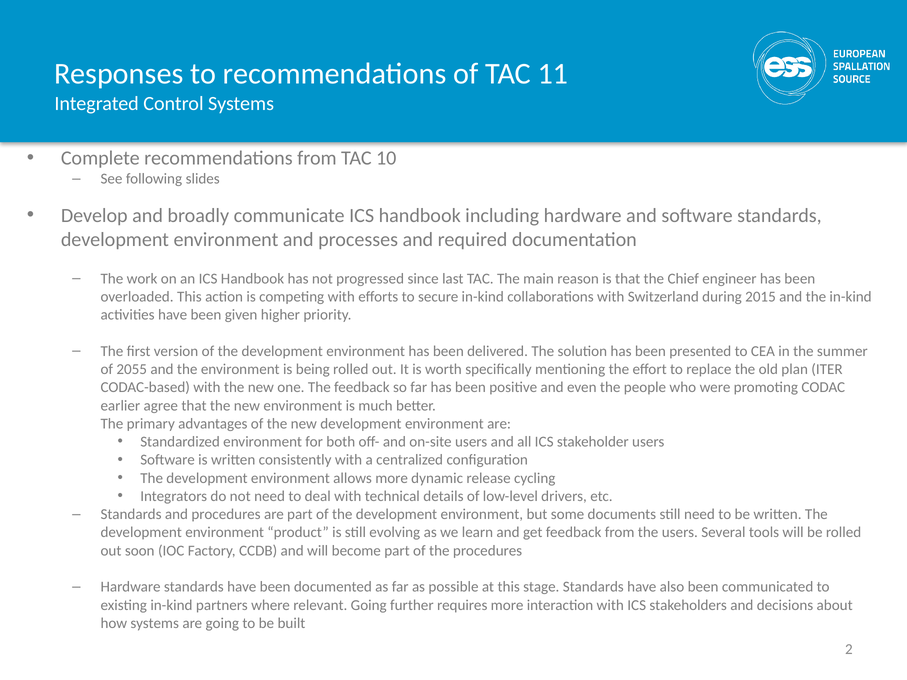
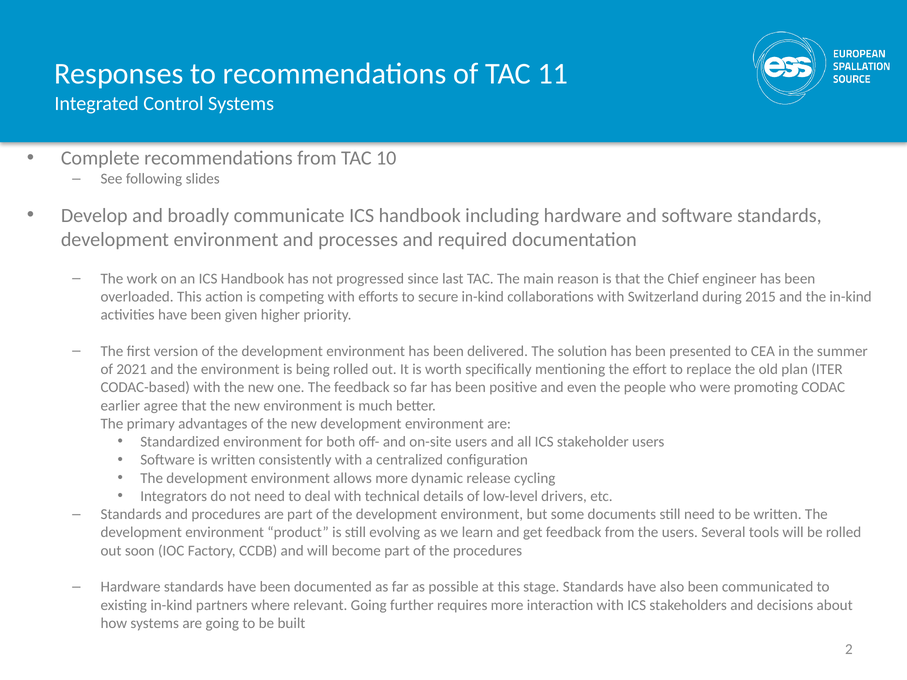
2055: 2055 -> 2021
